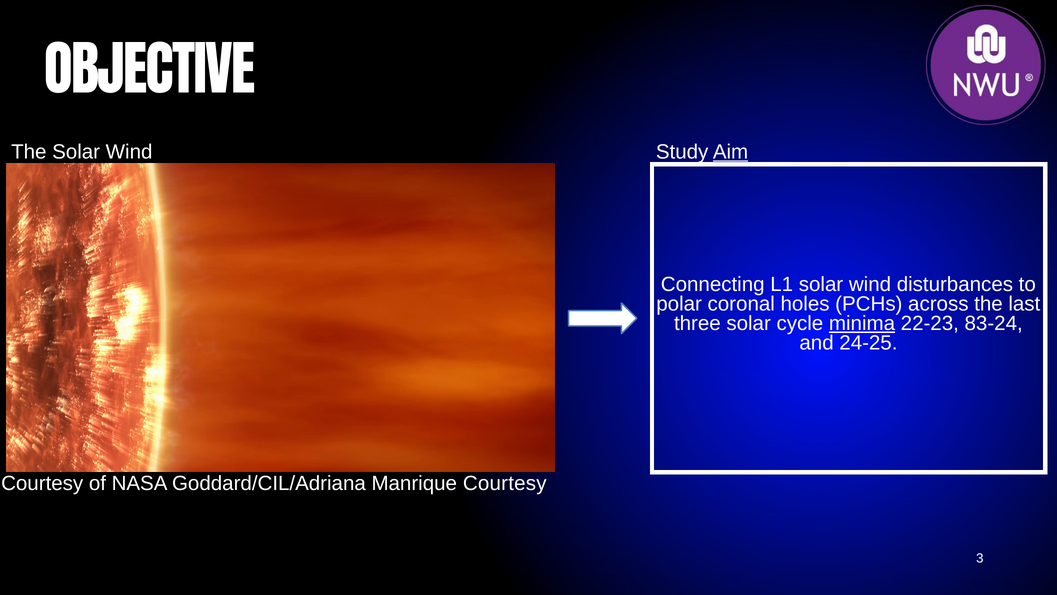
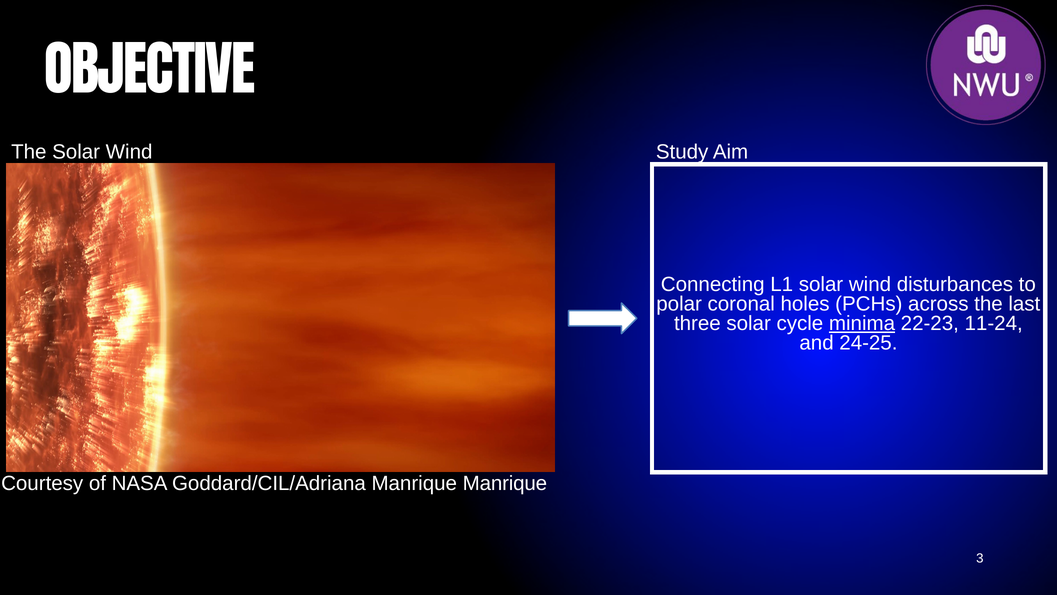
Aim underline: present -> none
83-24: 83-24 -> 11-24
Manrique Courtesy: Courtesy -> Manrique
